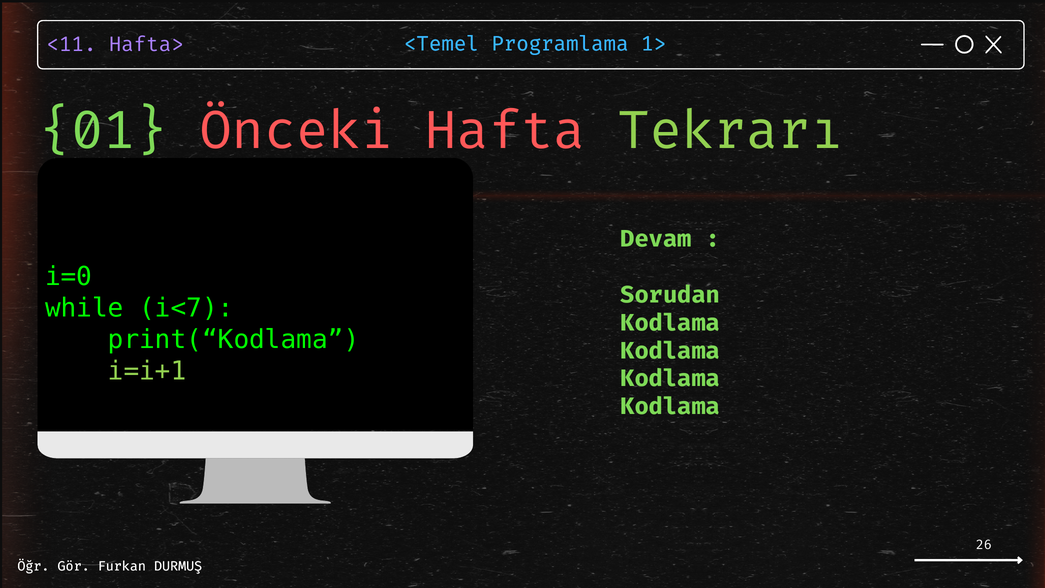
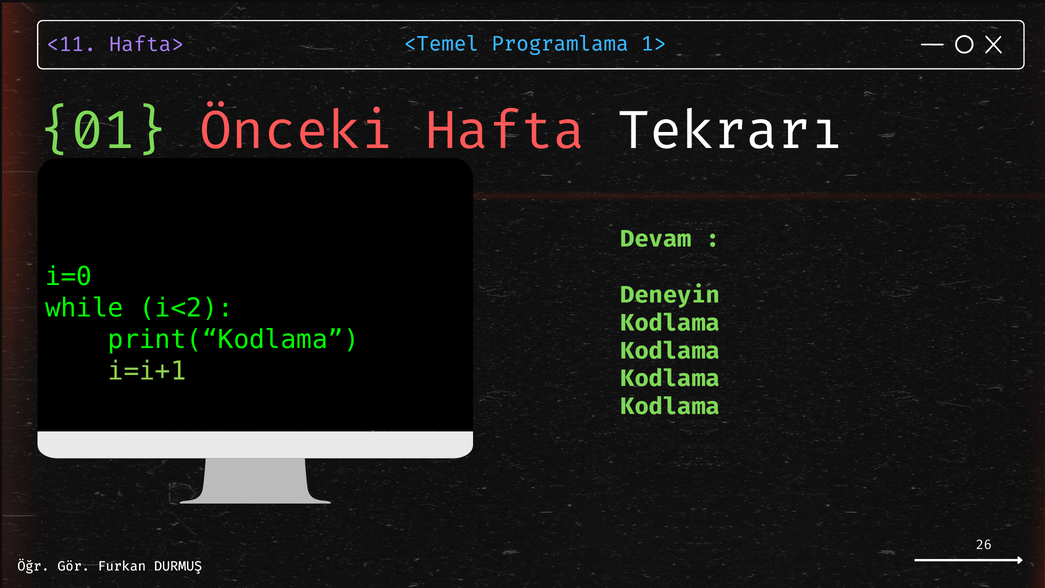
Tekrarı colour: light green -> white
Sorudan: Sorudan -> Deneyin
i<7: i<7 -> i<2
